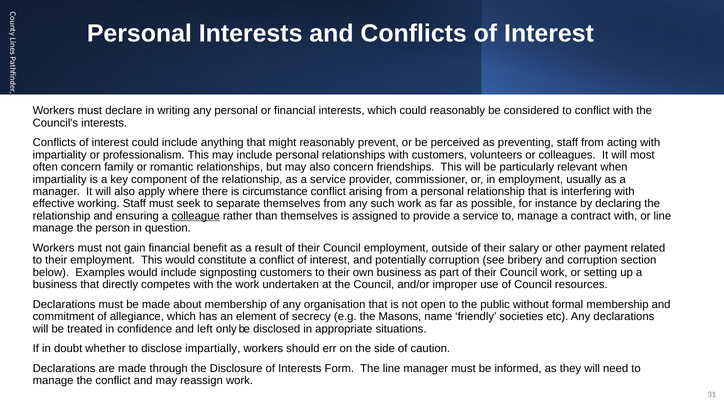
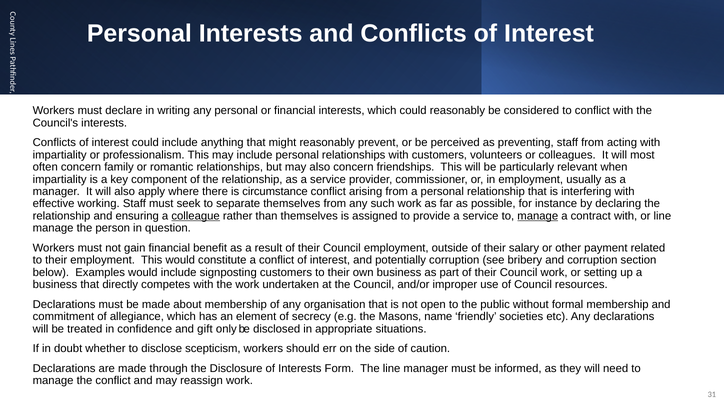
manage at (538, 216) underline: none -> present
left: left -> gift
impartially: impartially -> scepticism
